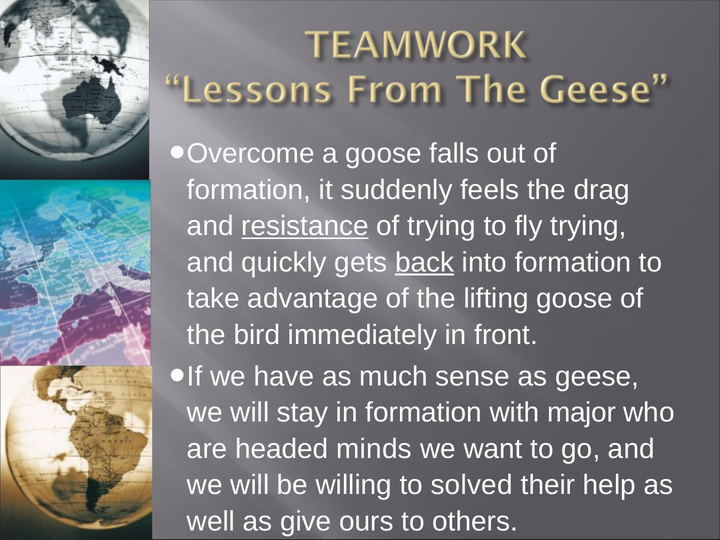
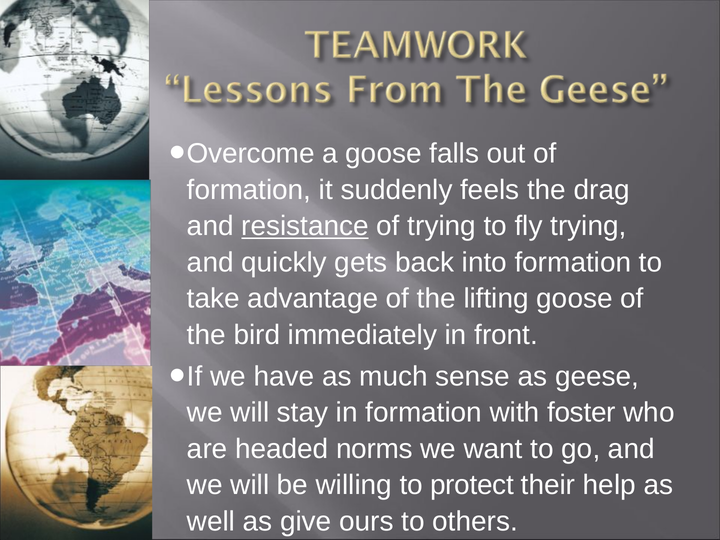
back underline: present -> none
major: major -> foster
minds: minds -> norms
solved: solved -> protect
